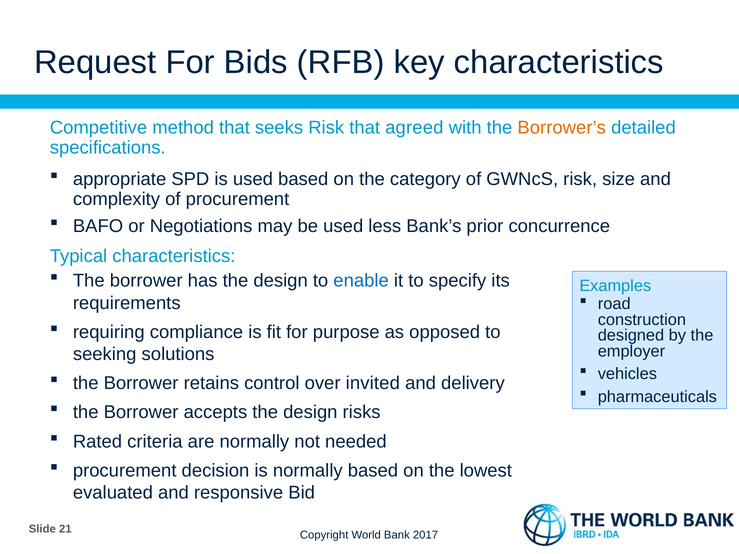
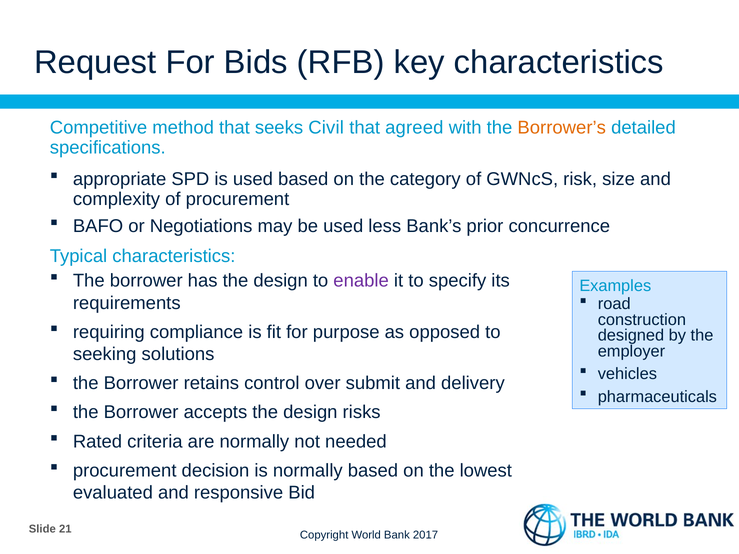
seeks Risk: Risk -> Civil
enable colour: blue -> purple
invited: invited -> submit
